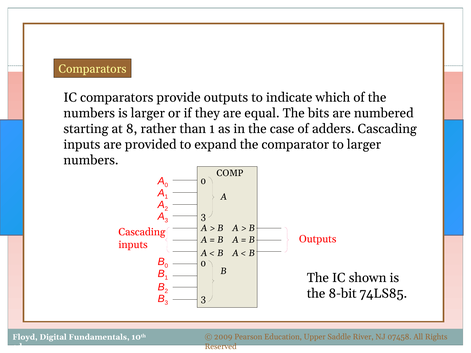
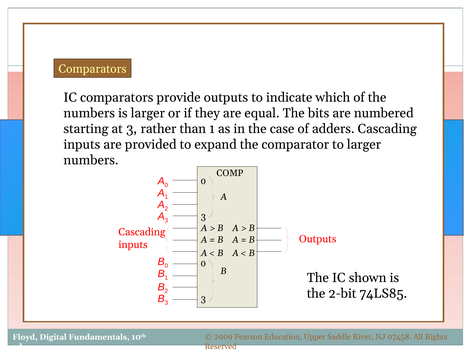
at 8: 8 -> 3
8-bit: 8-bit -> 2-bit
